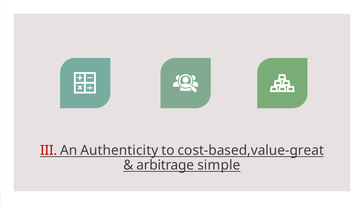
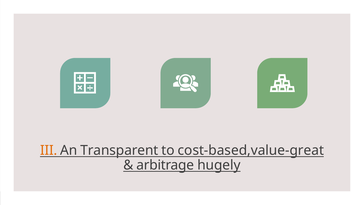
III colour: red -> orange
Authenticity: Authenticity -> Transparent
simple: simple -> hugely
